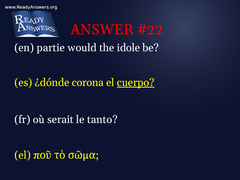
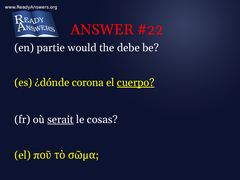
idole: idole -> debe
serait underline: none -> present
tanto: tanto -> cosas
